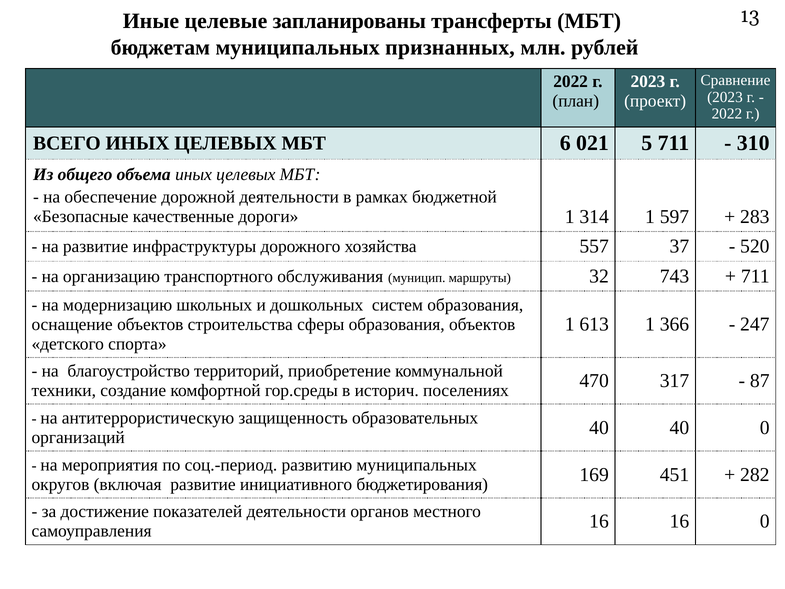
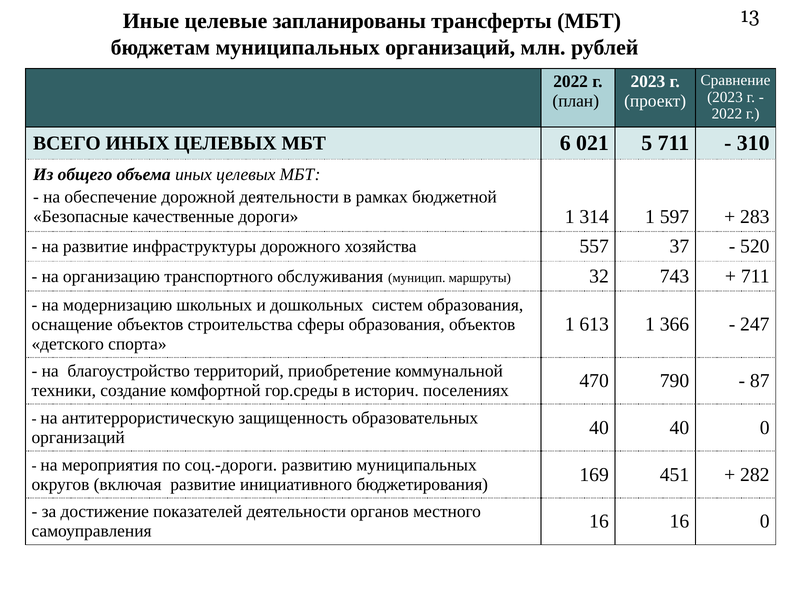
муниципальных признанных: признанных -> организаций
317: 317 -> 790
соц.-период: соц.-период -> соц.-дороги
